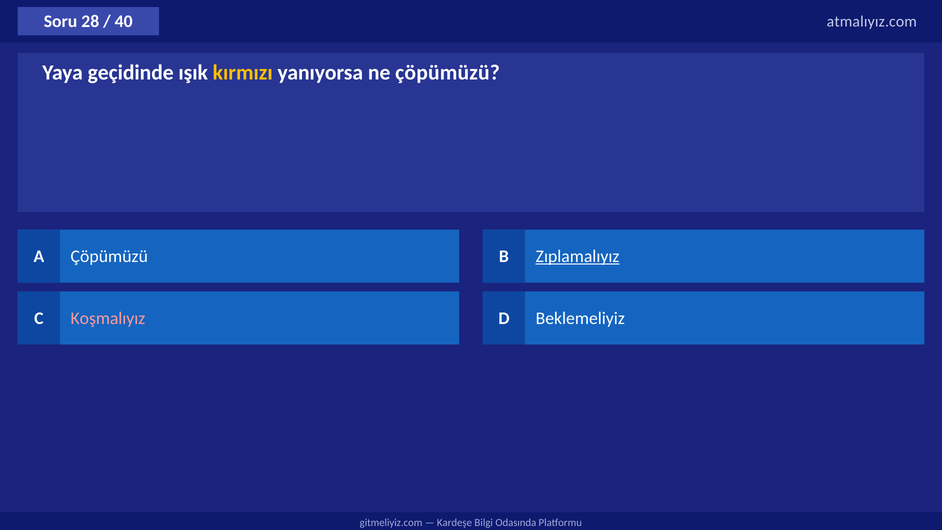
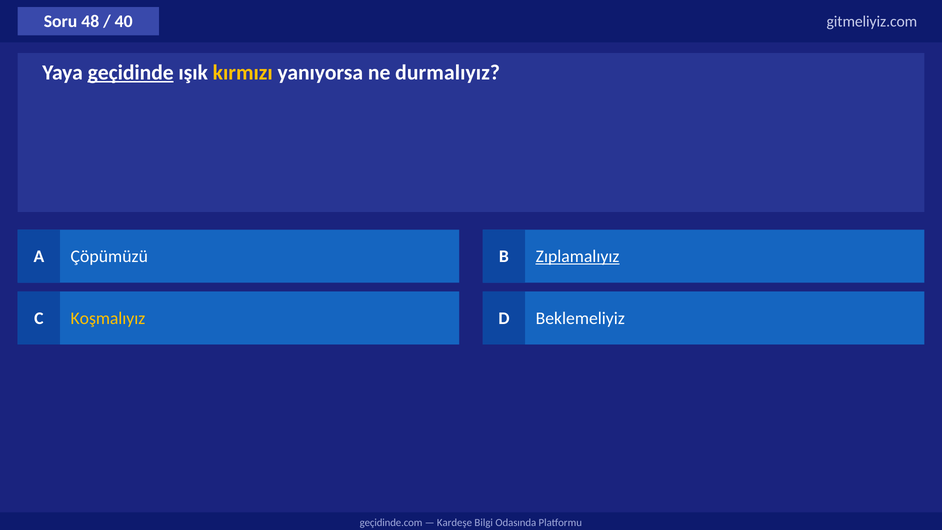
28: 28 -> 48
atmalıyız.com: atmalıyız.com -> gitmeliyiz.com
geçidinde underline: none -> present
ne çöpümüzü: çöpümüzü -> durmalıyız
Koşmalıyız colour: pink -> yellow
gitmeliyiz.com: gitmeliyiz.com -> geçidinde.com
